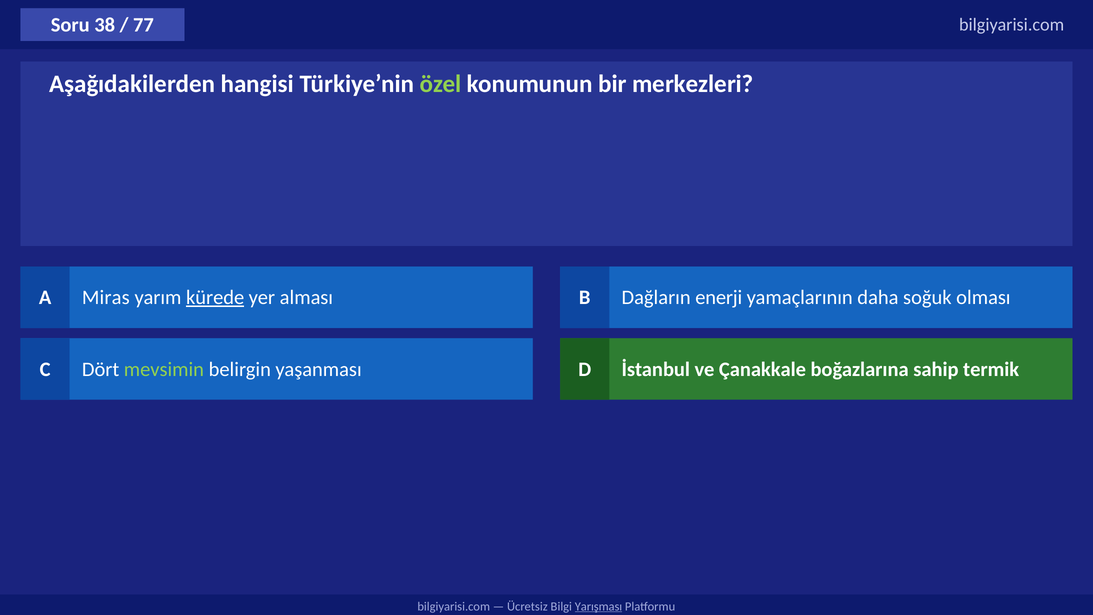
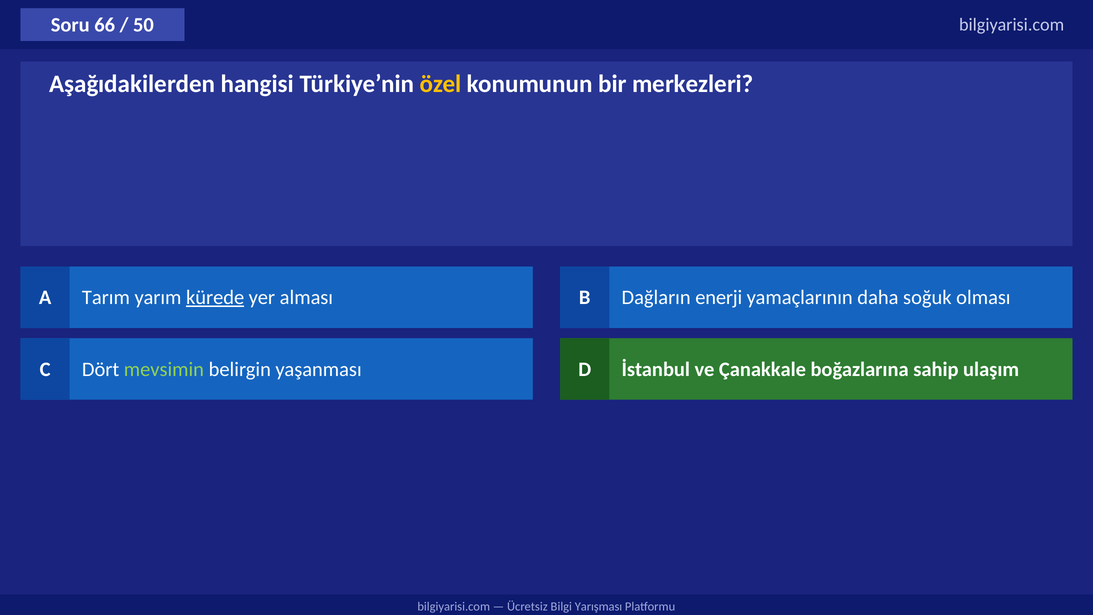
38: 38 -> 66
77: 77 -> 50
özel colour: light green -> yellow
Miras: Miras -> Tarım
termik: termik -> ulaşım
Yarışması underline: present -> none
